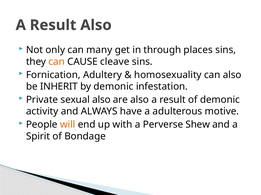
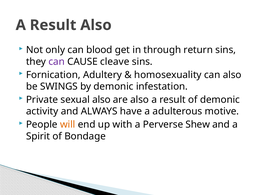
many: many -> blood
places: places -> return
can at (57, 62) colour: orange -> purple
INHERIT: INHERIT -> SWINGS
